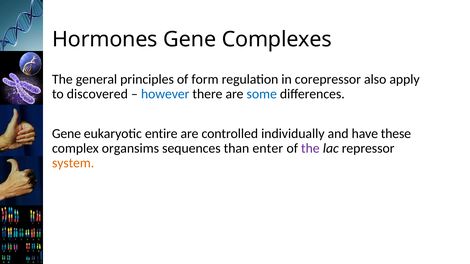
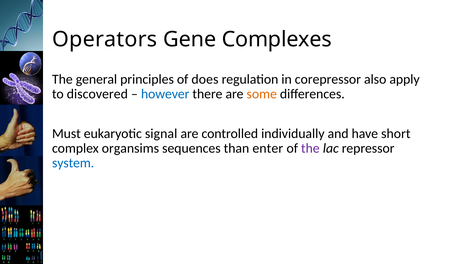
Hormones: Hormones -> Operators
form: form -> does
some colour: blue -> orange
Gene at (66, 134): Gene -> Must
entire: entire -> signal
these: these -> short
system colour: orange -> blue
